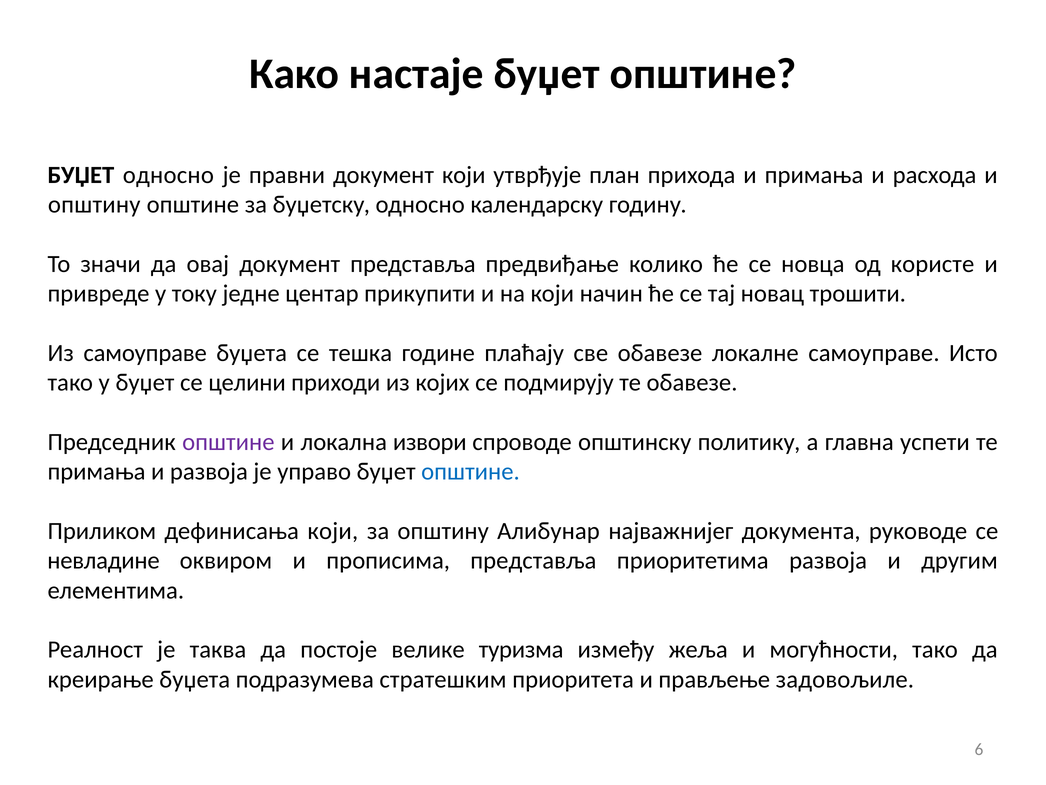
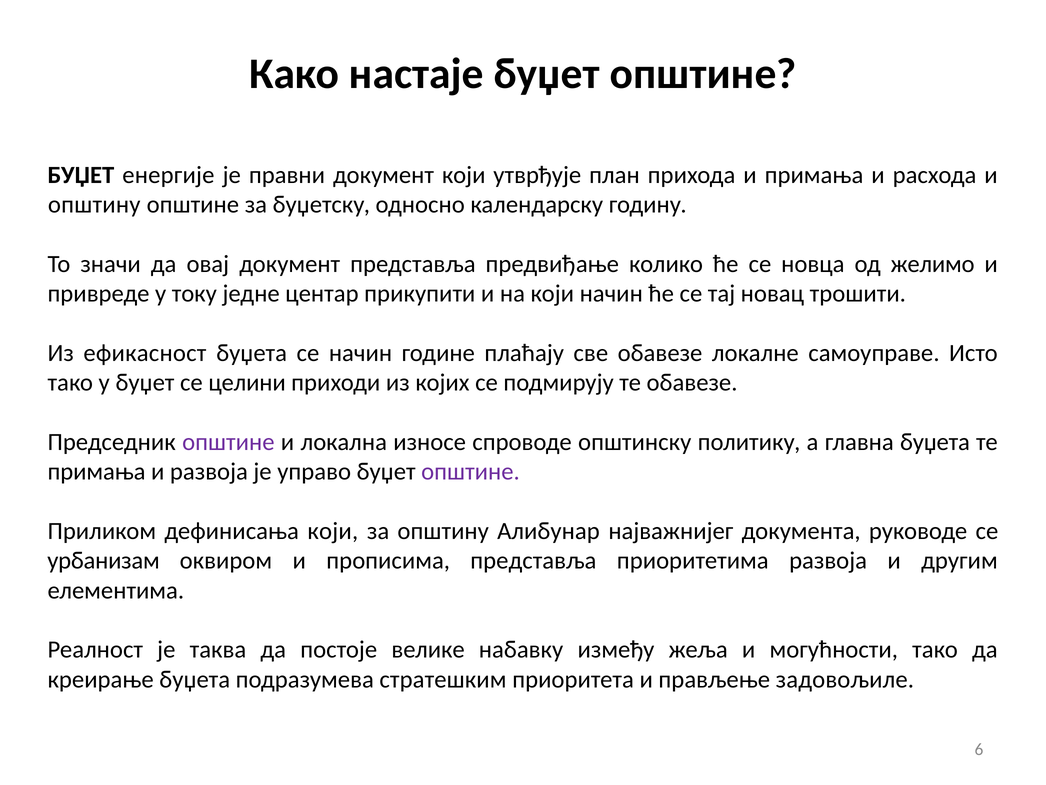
БУЏЕТ односно: односно -> енергије
користе: користе -> желимо
Из самоуправе: самоуправе -> ефикасност
се тешка: тешка -> начин
извори: извори -> износе
главна успети: успети -> буџета
општине at (471, 471) colour: blue -> purple
невладине: невладине -> урбанизам
туризма: туризма -> набавку
